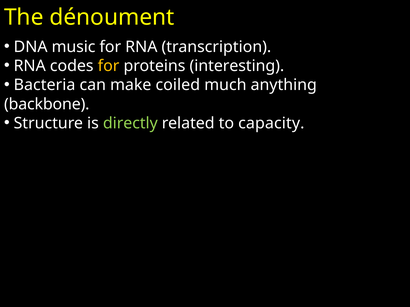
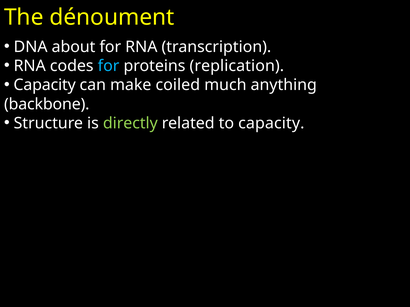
music: music -> about
for at (109, 66) colour: yellow -> light blue
interesting: interesting -> replication
Bacteria at (45, 85): Bacteria -> Capacity
